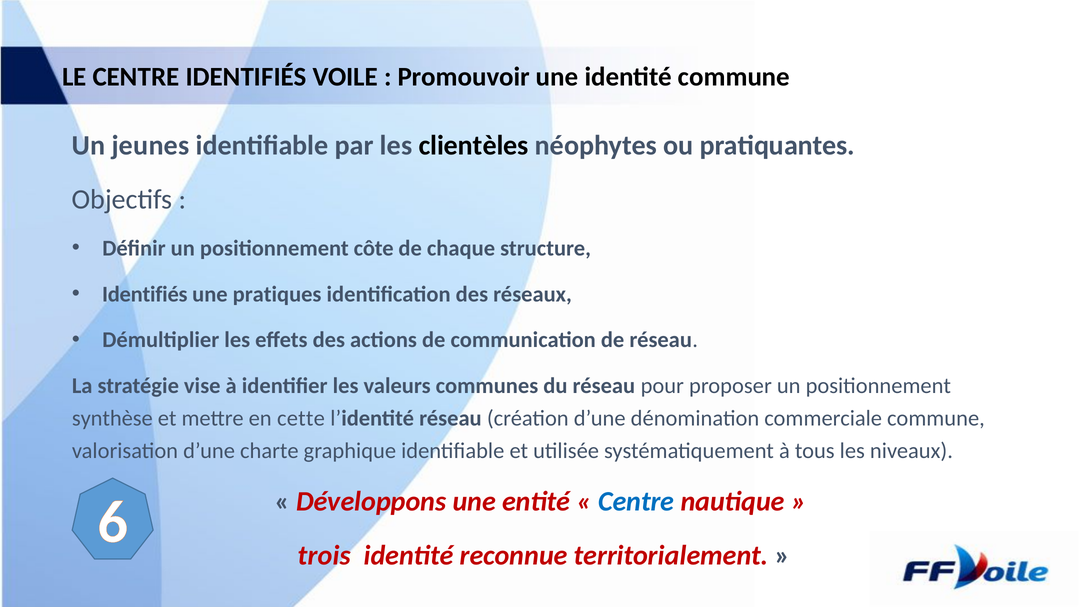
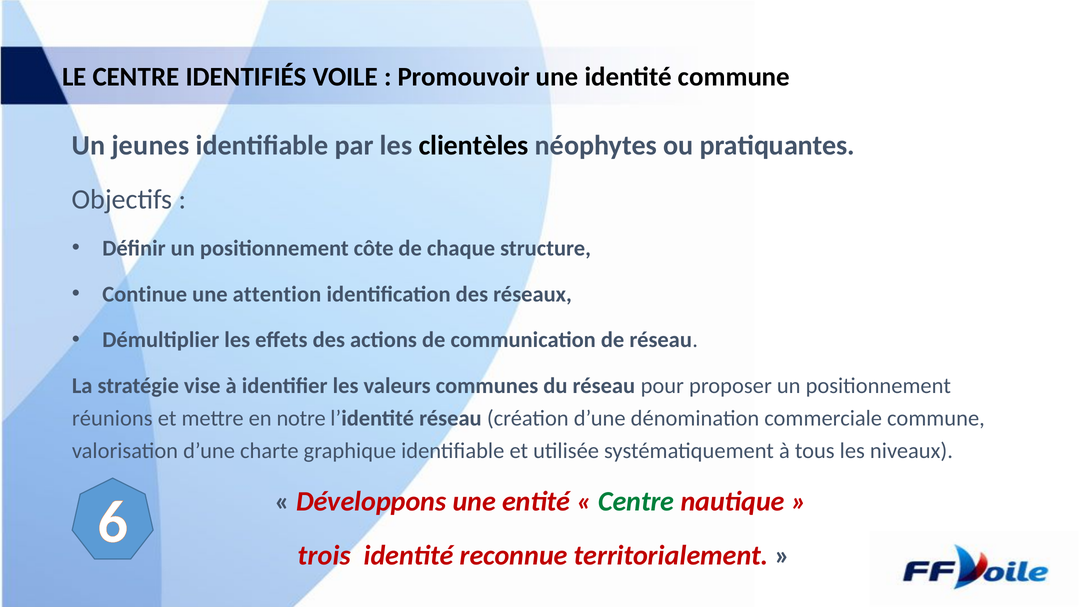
Identifiés at (145, 294): Identifiés -> Continue
pratiques: pratiques -> attention
synthèse: synthèse -> réunions
cette: cette -> notre
Centre at (636, 502) colour: blue -> green
